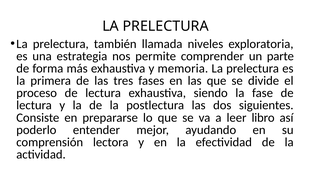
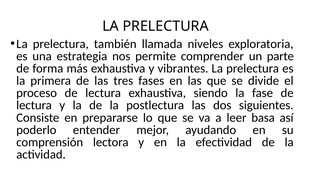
memoria: memoria -> vibrantes
libro: libro -> basa
